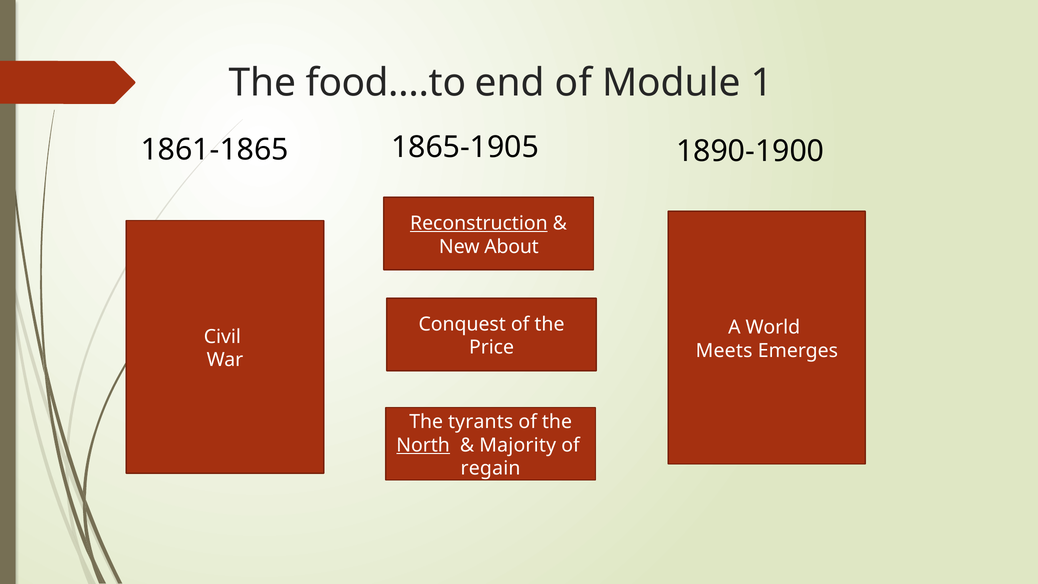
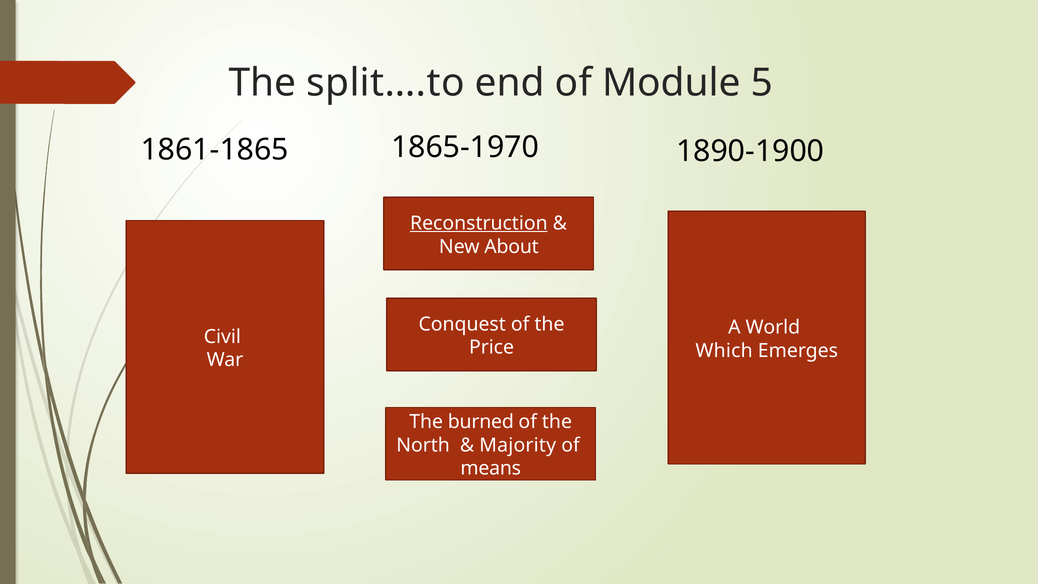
food….to: food….to -> split….to
1: 1 -> 5
1865-1905: 1865-1905 -> 1865-1970
Meets: Meets -> Which
tyrants: tyrants -> burned
North underline: present -> none
regain: regain -> means
